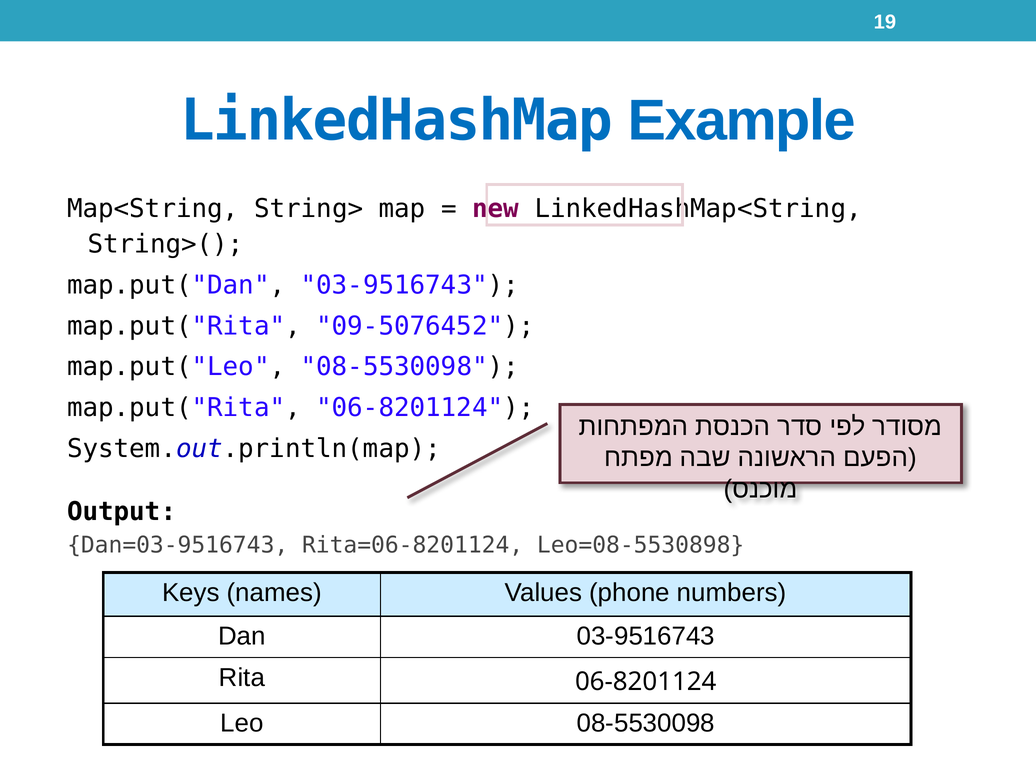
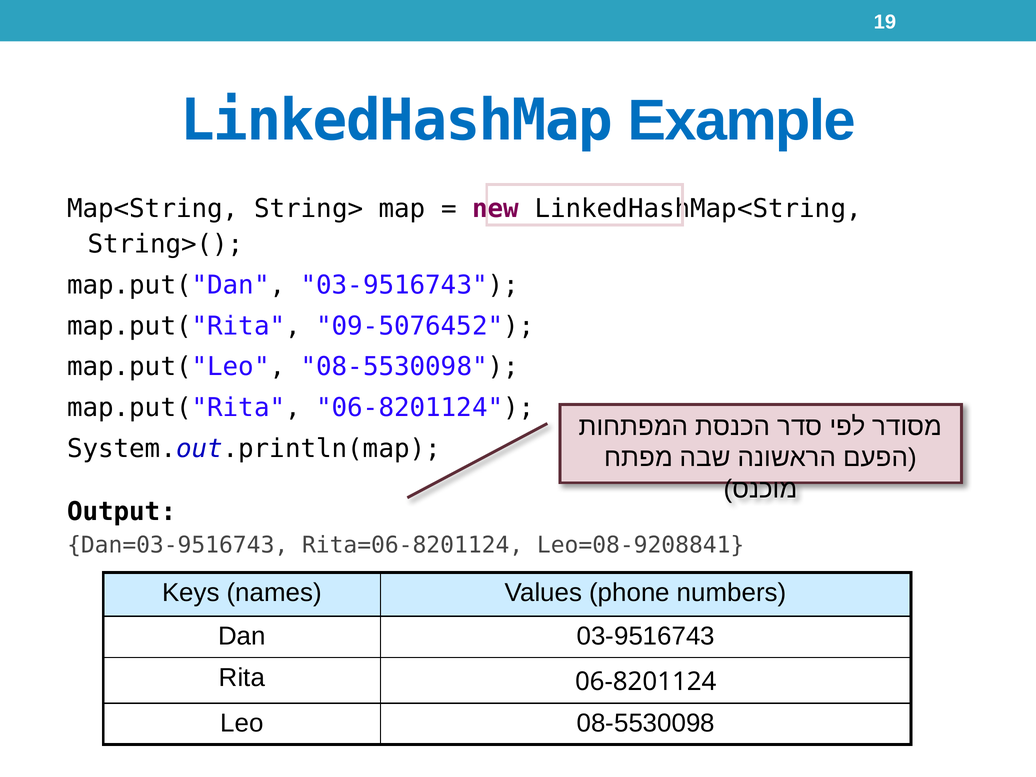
Leo=08-5530898: Leo=08-5530898 -> Leo=08-9208841
